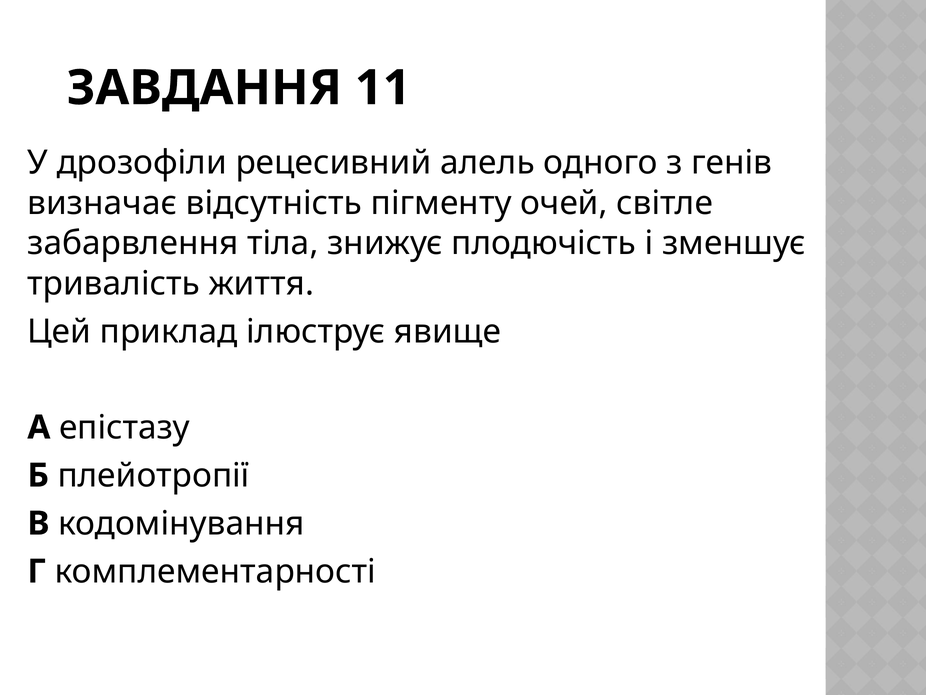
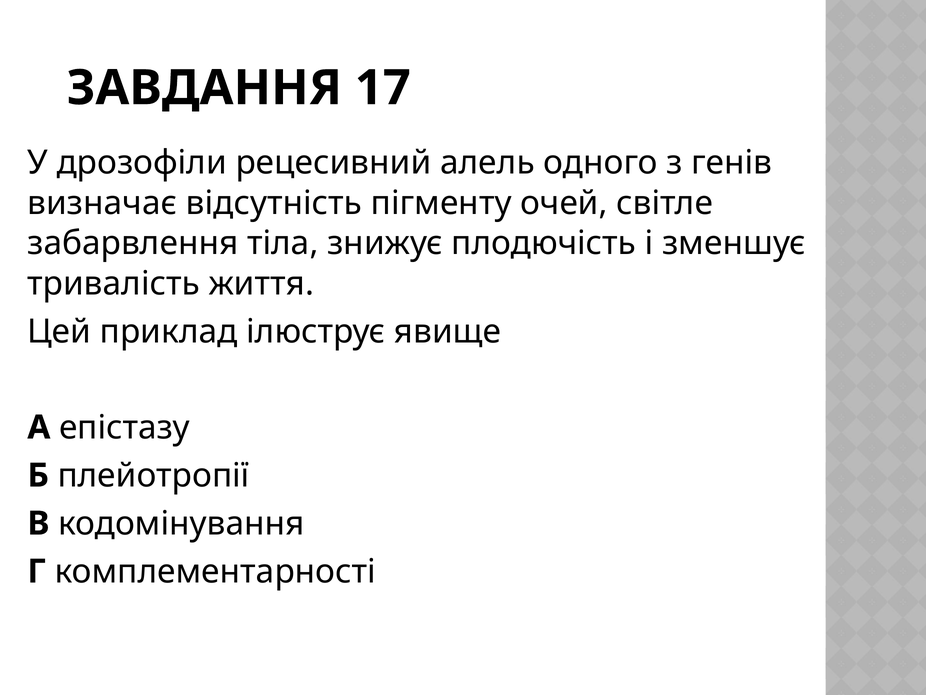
11: 11 -> 17
